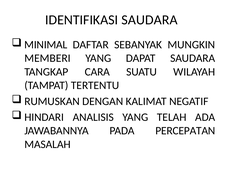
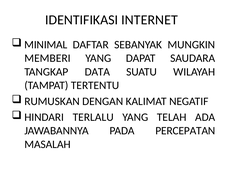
IDENTIFIKASI SAUDARA: SAUDARA -> INTERNET
CARA: CARA -> DATA
ANALISIS: ANALISIS -> TERLALU
